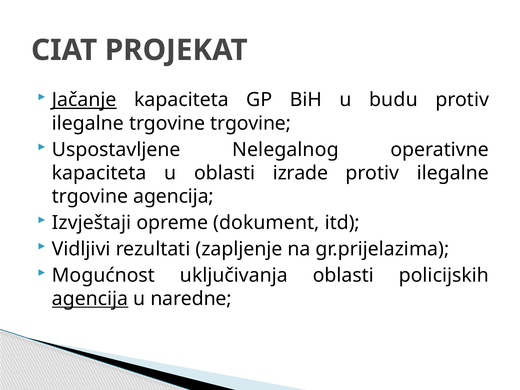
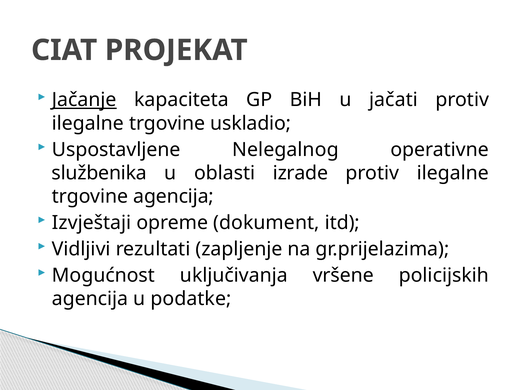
budu: budu -> jačati
trgovine trgovine: trgovine -> uskladio
kapaciteta at (99, 173): kapaciteta -> službenika
uključivanja oblasti: oblasti -> vršene
agencija at (90, 299) underline: present -> none
naredne: naredne -> podatke
